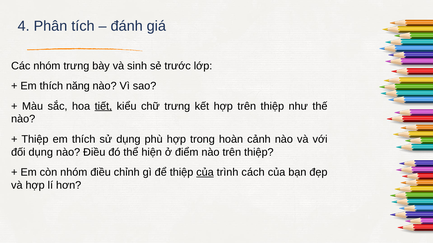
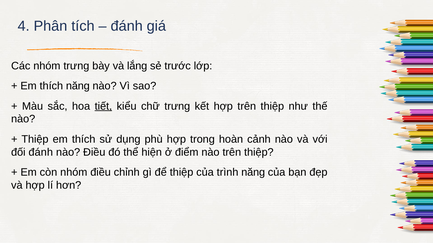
sinh: sinh -> lắng
đối dụng: dụng -> đánh
của at (205, 173) underline: present -> none
trình cách: cách -> năng
